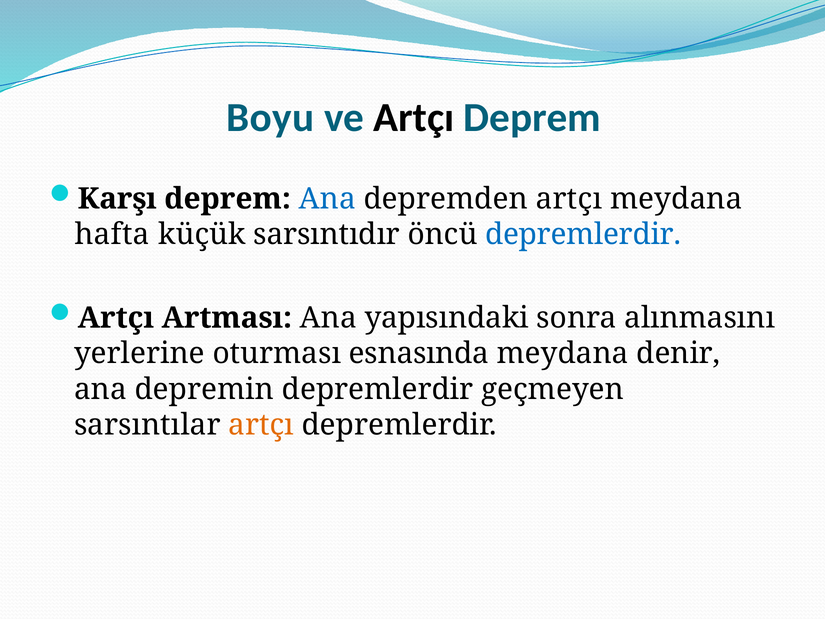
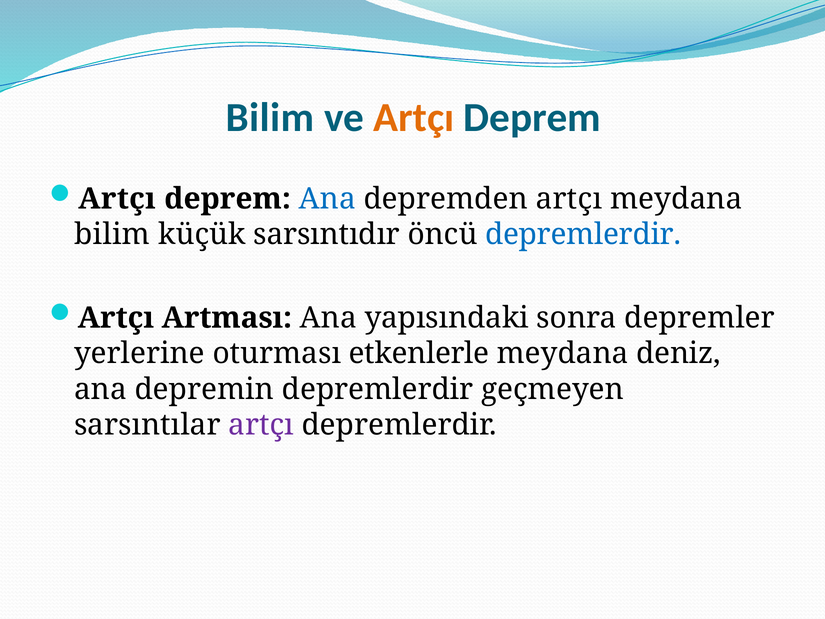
Boyu at (270, 118): Boyu -> Bilim
Artçı at (414, 118) colour: black -> orange
Karşı at (117, 199): Karşı -> Artçı
hafta at (112, 234): hafta -> bilim
alınmasını: alınmasını -> depremler
esnasında: esnasında -> etkenlerle
denir: denir -> deniz
artçı at (261, 425) colour: orange -> purple
